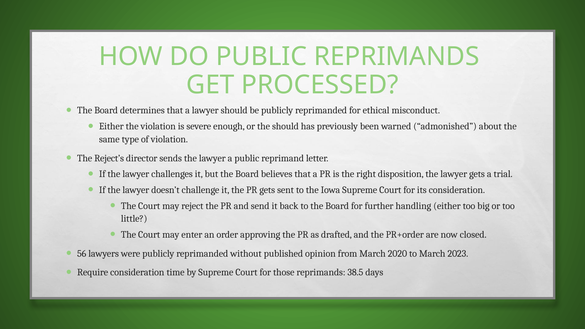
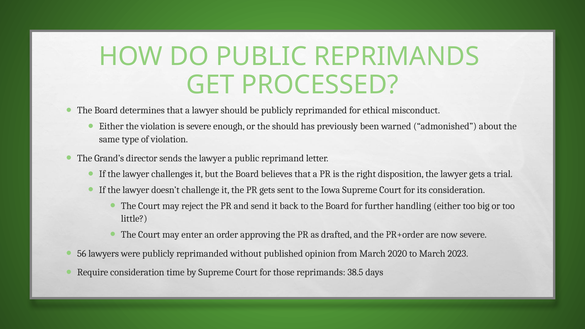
Reject’s: Reject’s -> Grand’s
now closed: closed -> severe
